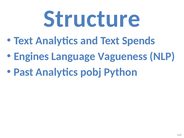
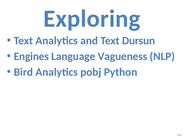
Structure: Structure -> Exploring
Spends: Spends -> Dursun
Past: Past -> Bird
